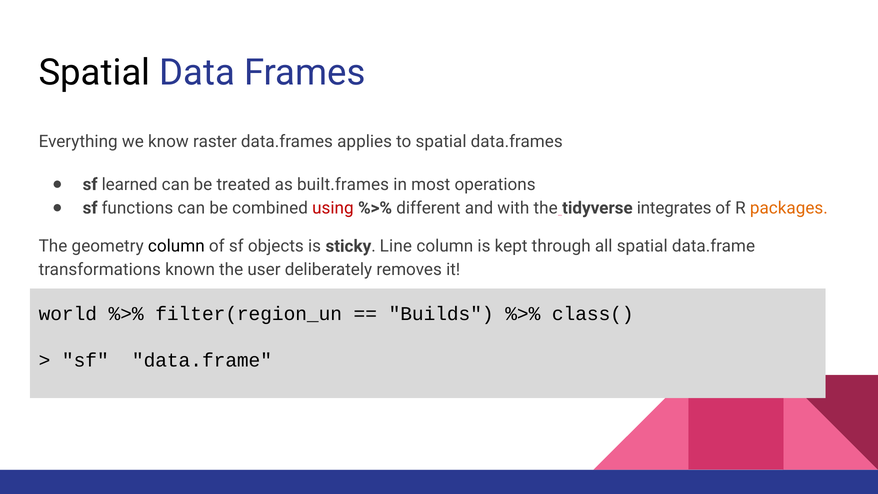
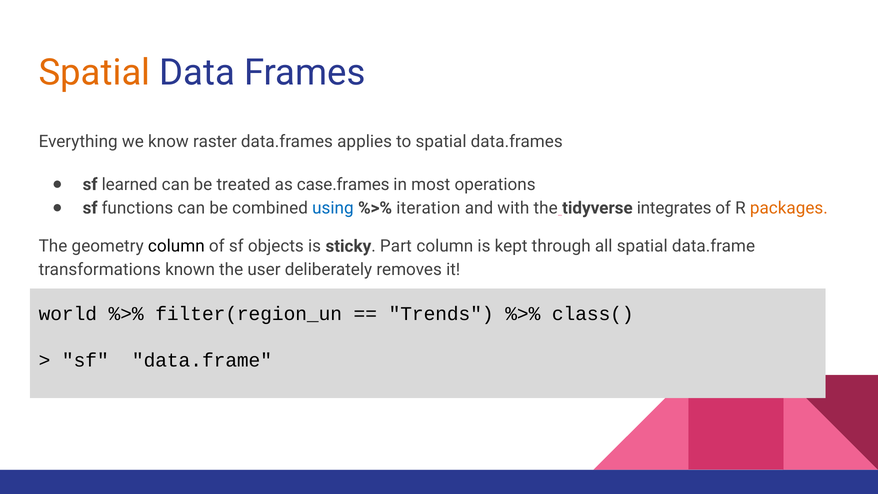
Spatial at (94, 73) colour: black -> orange
built.frames: built.frames -> case.frames
using colour: red -> blue
different: different -> iteration
Line: Line -> Part
Builds: Builds -> Trends
